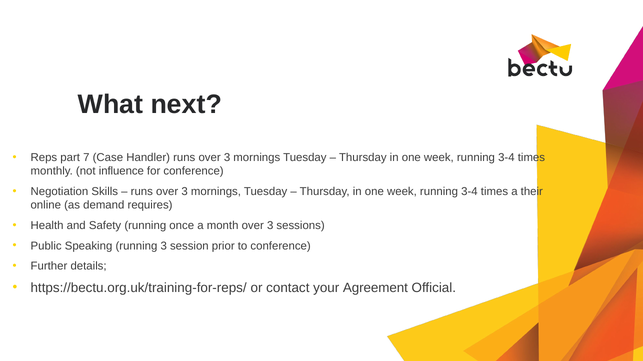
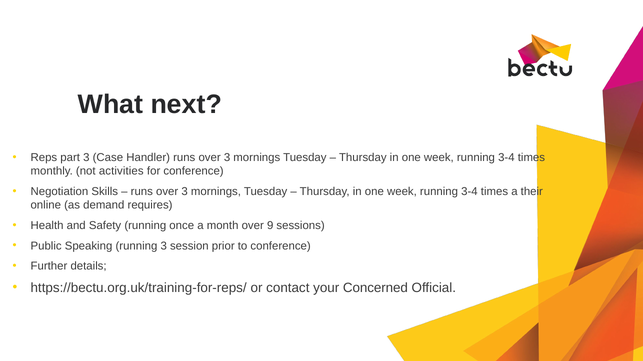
part 7: 7 -> 3
influence: influence -> activities
month over 3: 3 -> 9
Agreement: Agreement -> Concerned
